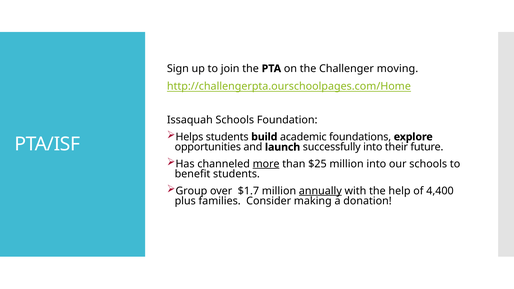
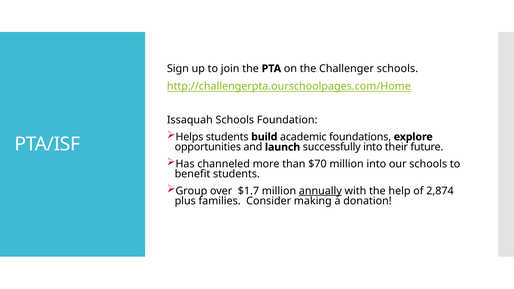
Challenger moving: moving -> schools
more underline: present -> none
$25: $25 -> $70
4,400: 4,400 -> 2,874
